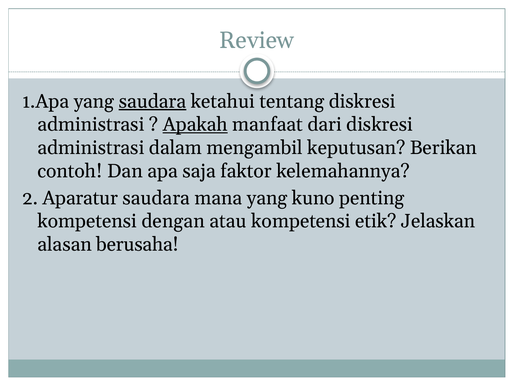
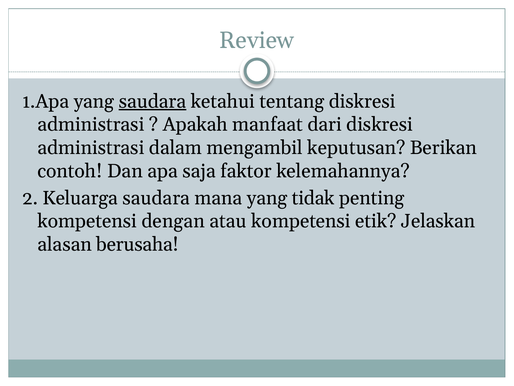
Apakah underline: present -> none
Aparatur: Aparatur -> Keluarga
kuno: kuno -> tidak
